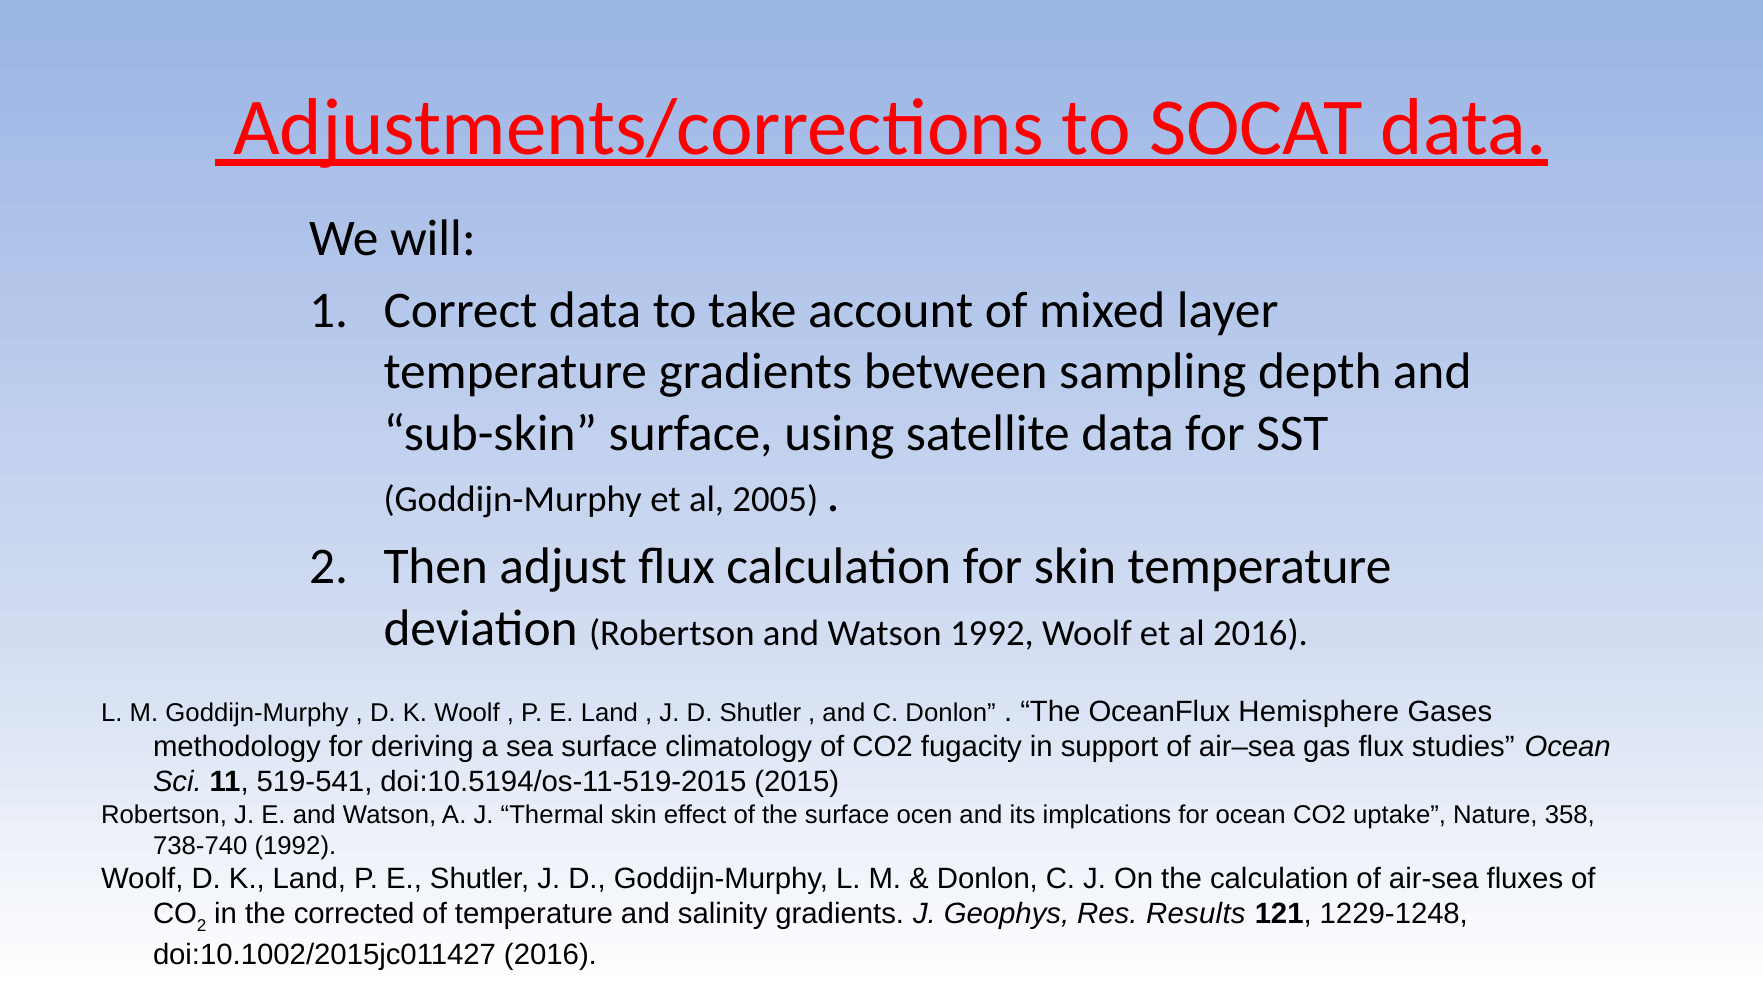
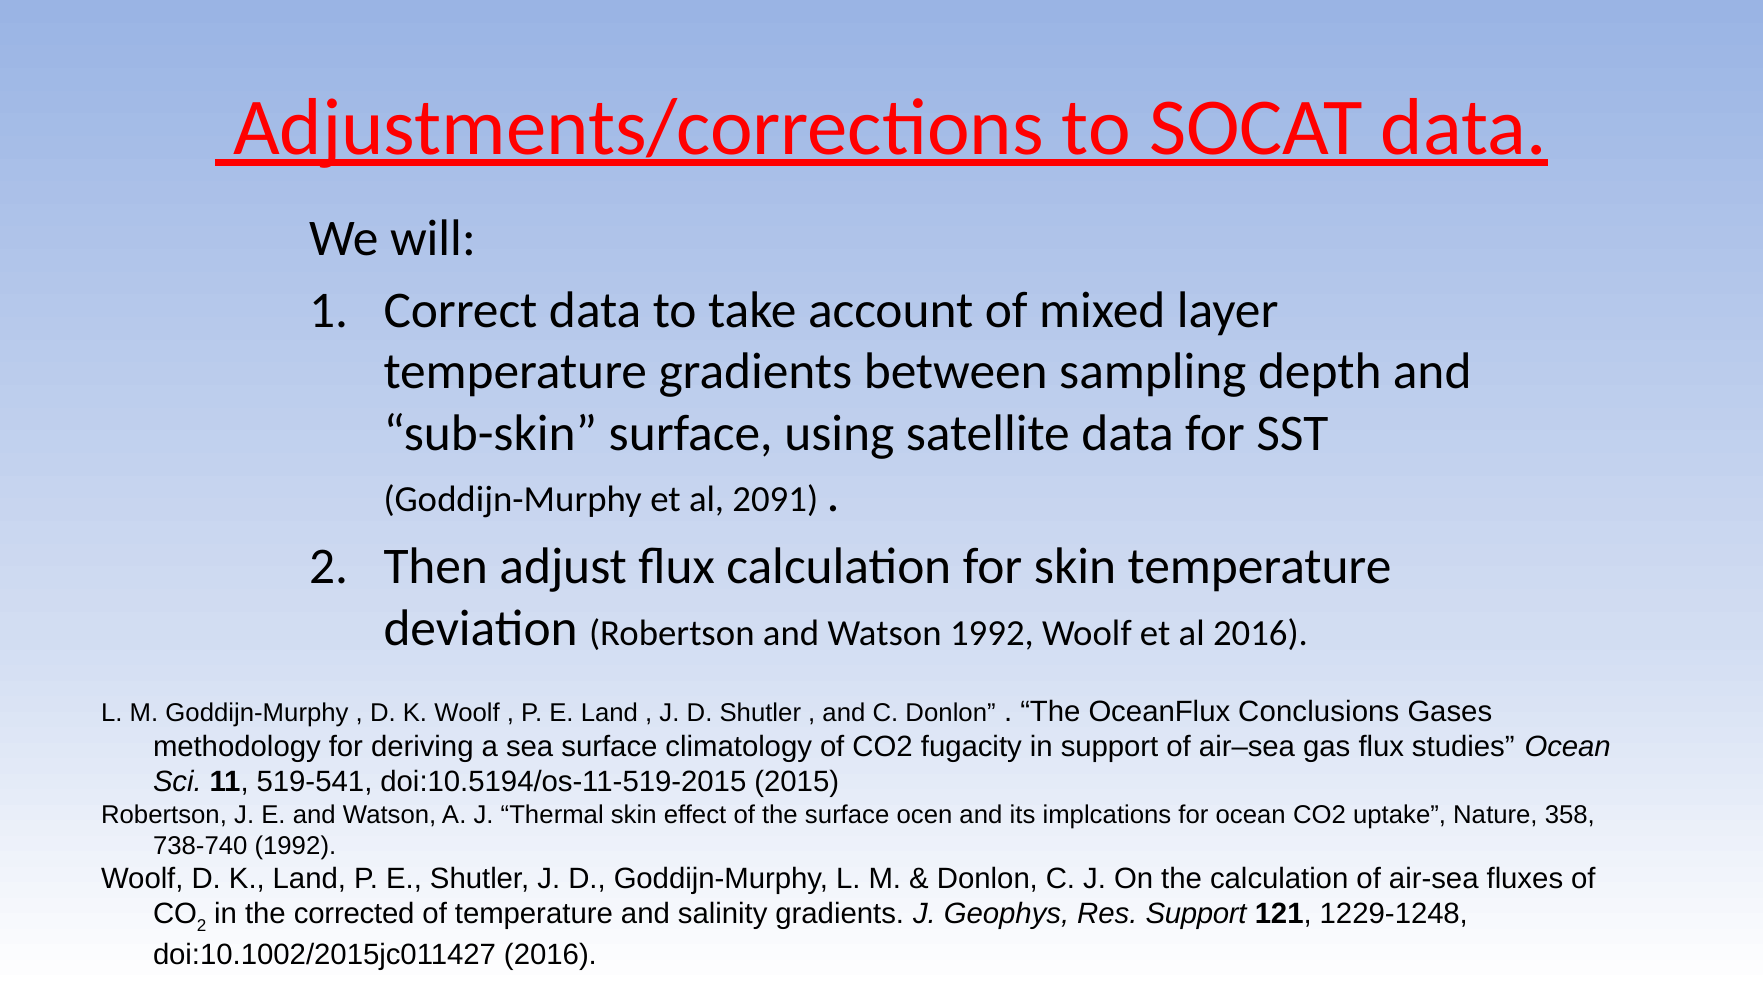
2005: 2005 -> 2091
Hemisphere: Hemisphere -> Conclusions
Res Results: Results -> Support
